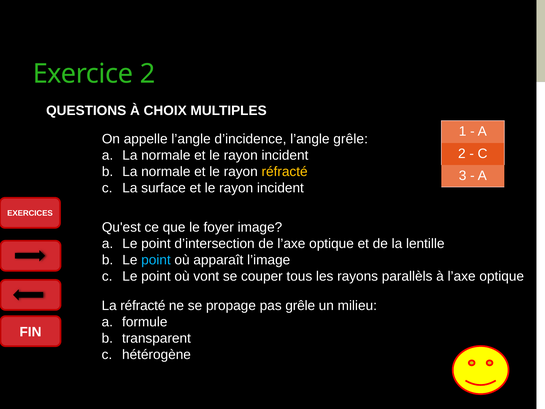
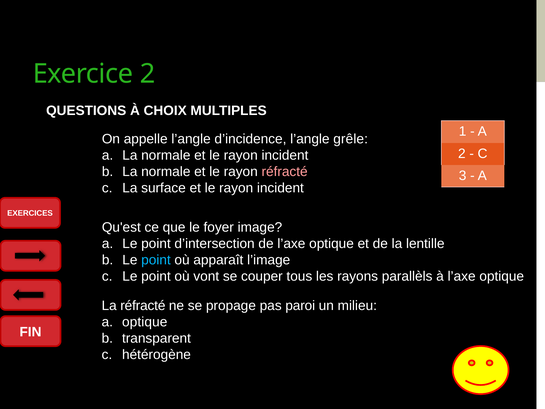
réfracté at (285, 172) colour: yellow -> pink
pas grêle: grêle -> paroi
a formule: formule -> optique
